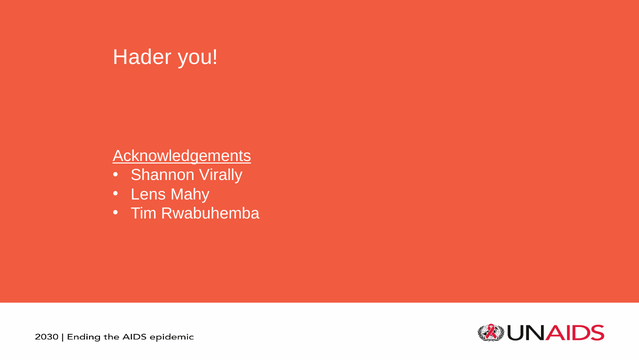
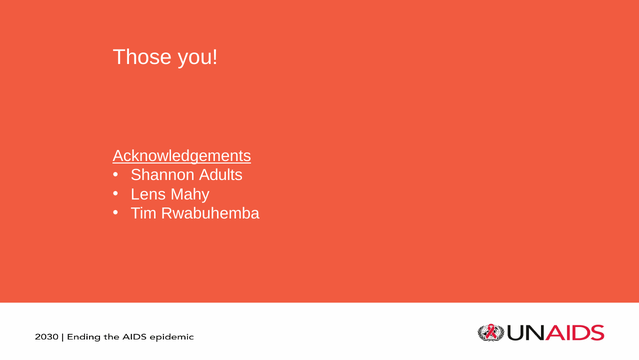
Hader: Hader -> Those
Virally: Virally -> Adults
